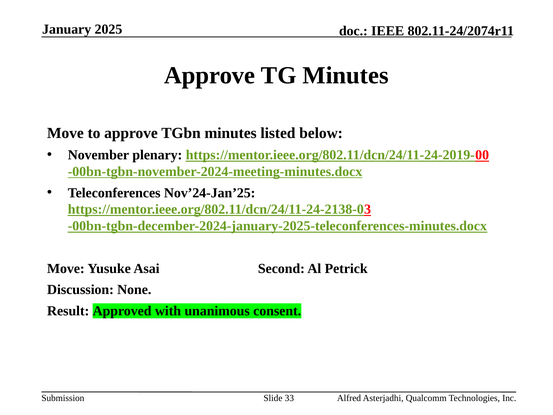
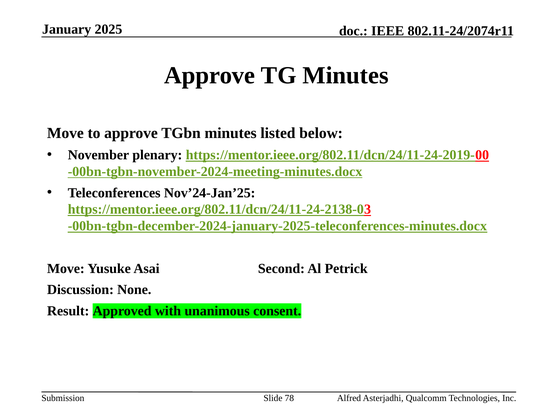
33: 33 -> 78
